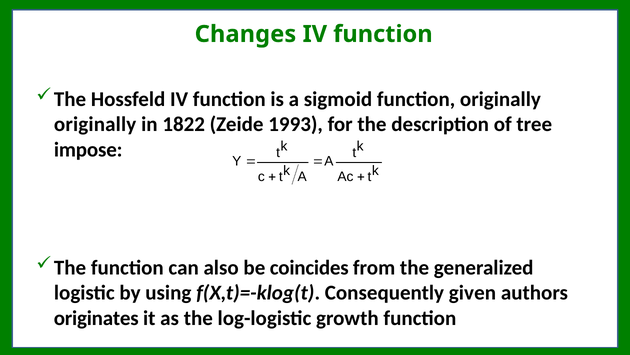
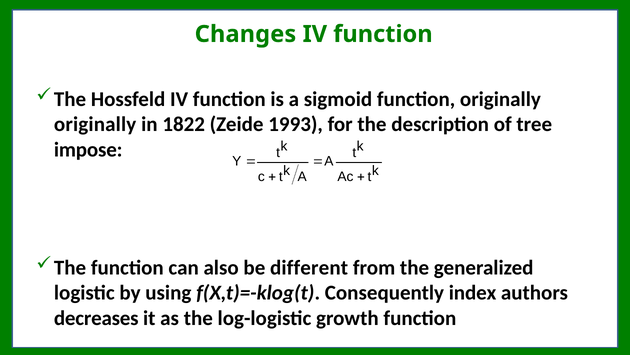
coincides: coincides -> different
given: given -> index
originates: originates -> decreases
